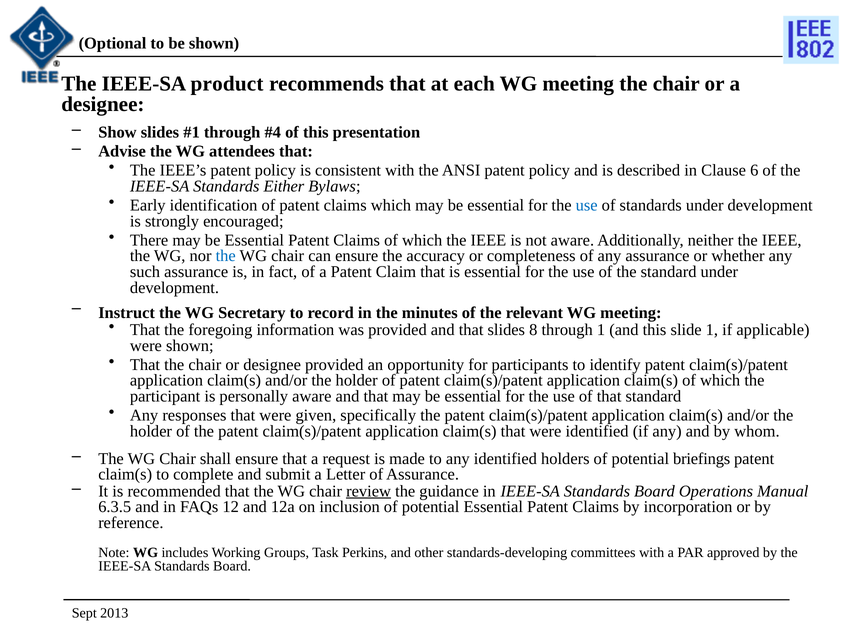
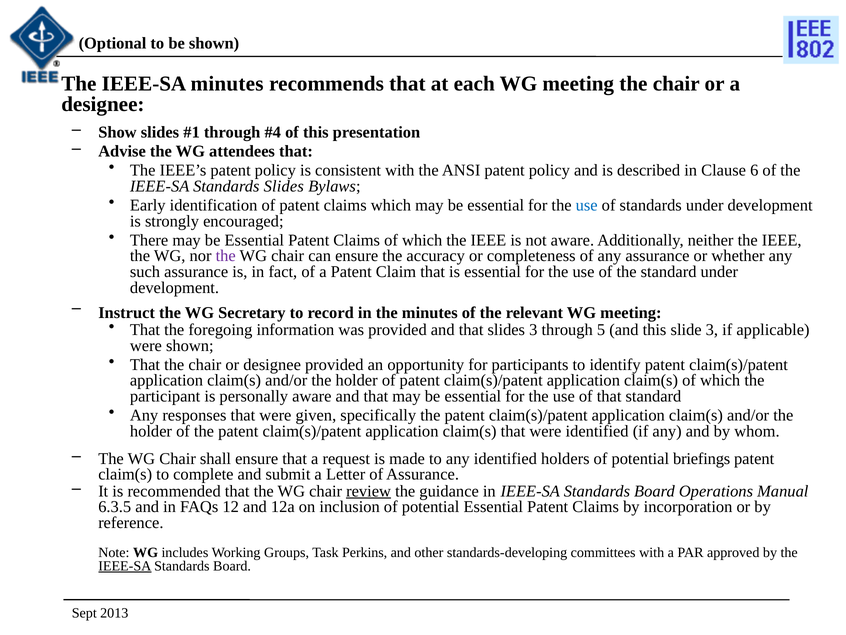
IEEE-SA product: product -> minutes
Standards Either: Either -> Slides
the at (226, 256) colour: blue -> purple
slides 8: 8 -> 3
through 1: 1 -> 5
slide 1: 1 -> 3
IEEE-SA at (125, 566) underline: none -> present
